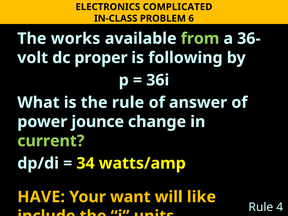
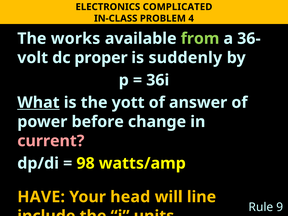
6: 6 -> 4
following: following -> suddenly
What underline: none -> present
the rule: rule -> yott
jounce: jounce -> before
current colour: light green -> pink
34: 34 -> 98
want: want -> head
like: like -> line
4: 4 -> 9
